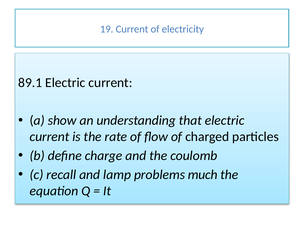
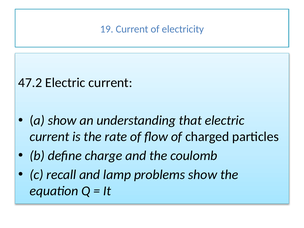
89.1: 89.1 -> 47.2
problems much: much -> show
